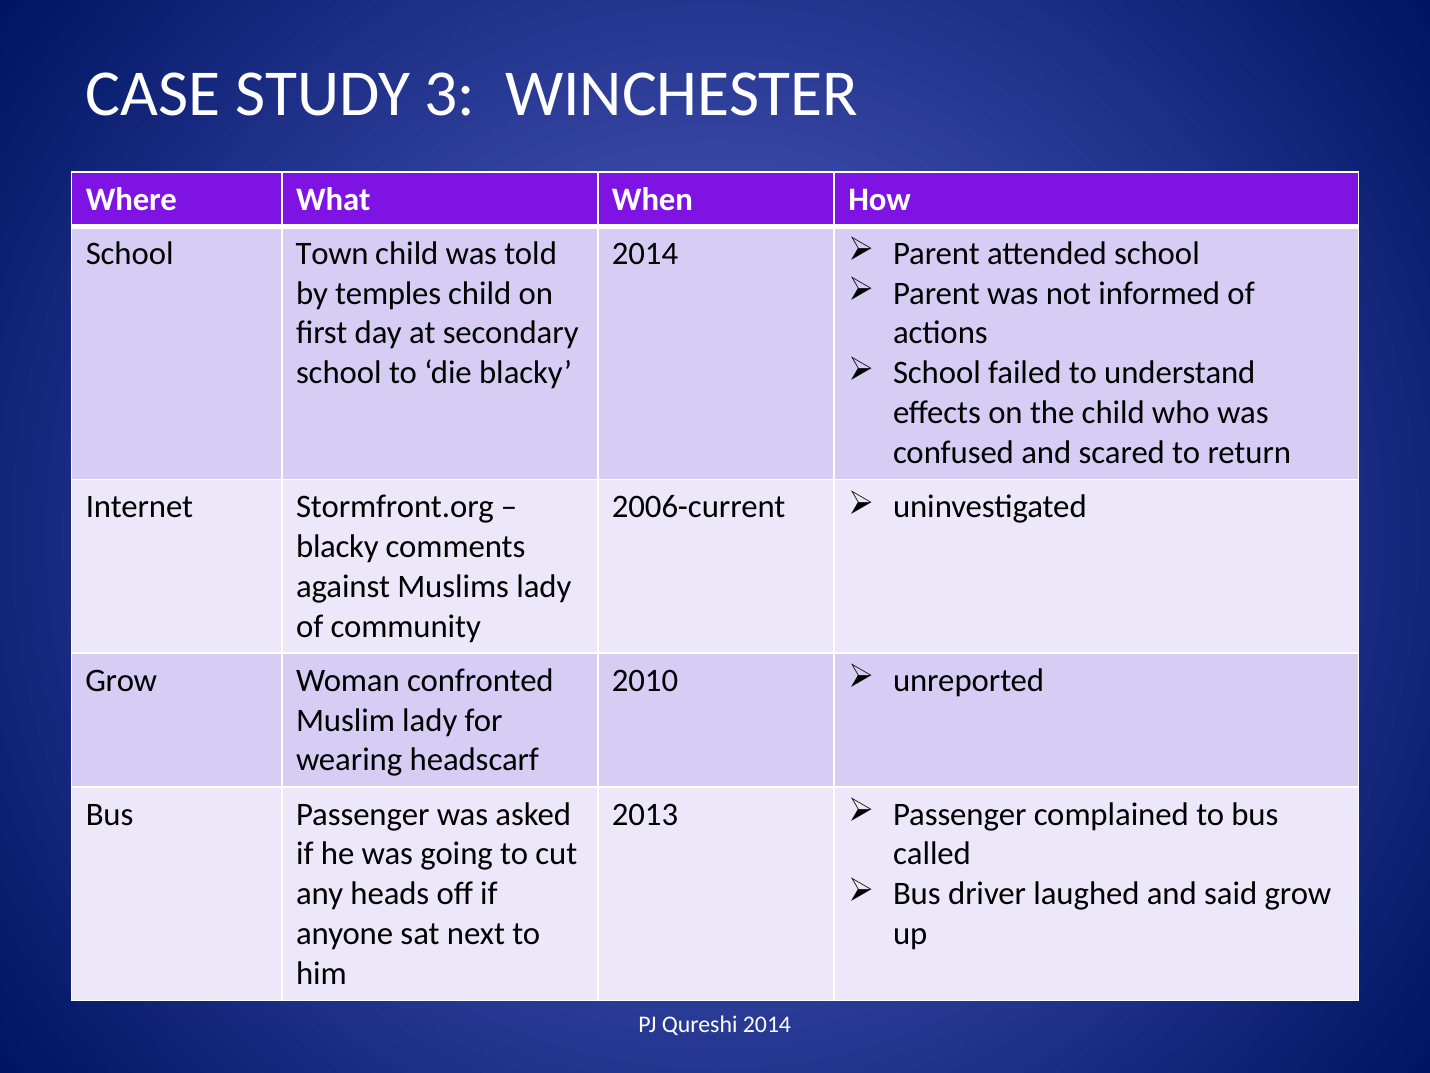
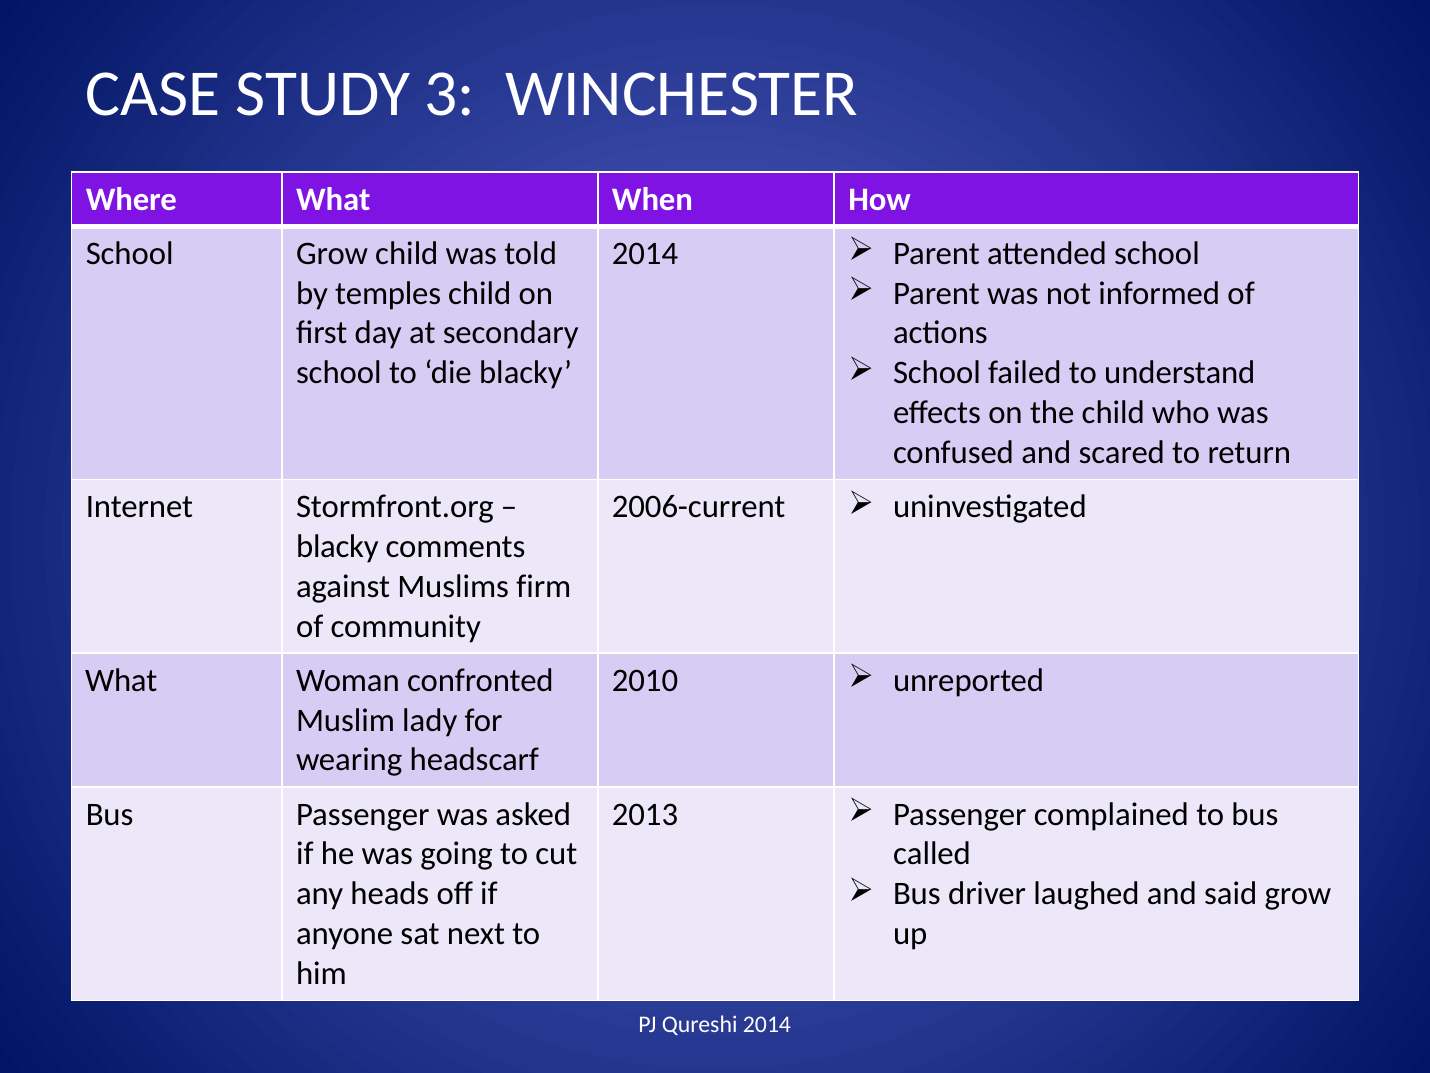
School Town: Town -> Grow
Muslims lady: lady -> firm
Grow at (121, 680): Grow -> What
